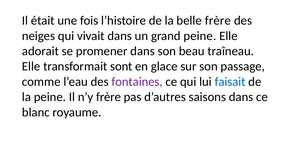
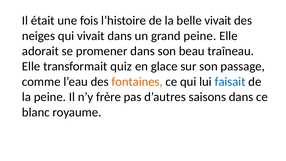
belle frère: frère -> vivait
sont: sont -> quiz
fontaines colour: purple -> orange
